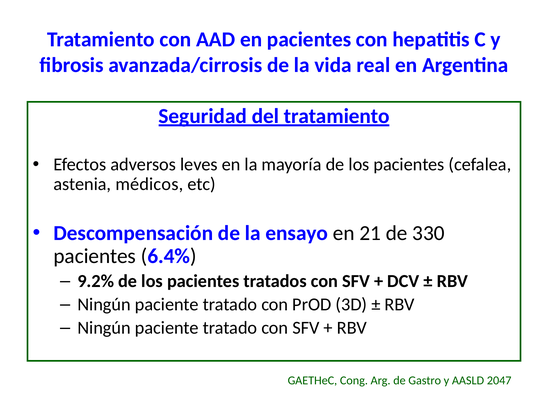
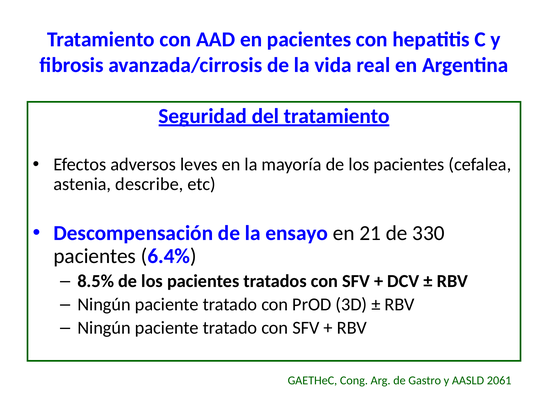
médicos: médicos -> describe
9.2%: 9.2% -> 8.5%
2047: 2047 -> 2061
